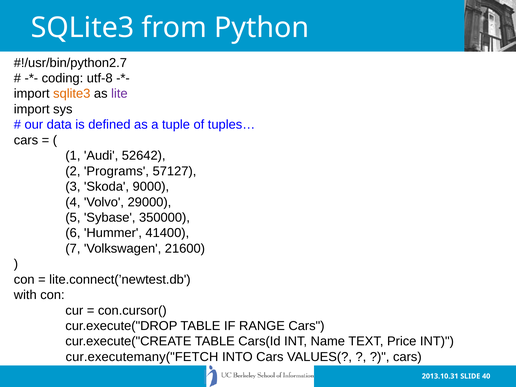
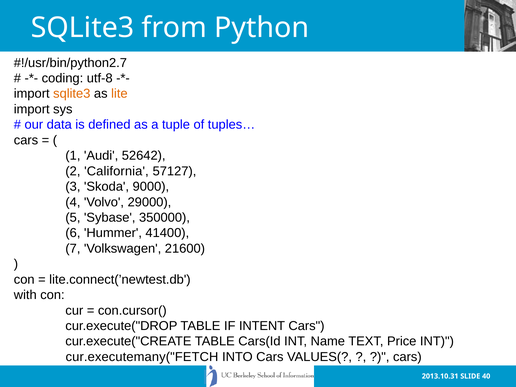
lite colour: purple -> orange
Programs: Programs -> California
RANGE: RANGE -> INTENT
